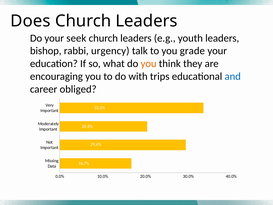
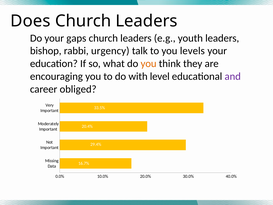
seek: seek -> gaps
grade: grade -> levels
trips: trips -> level
and colour: blue -> purple
